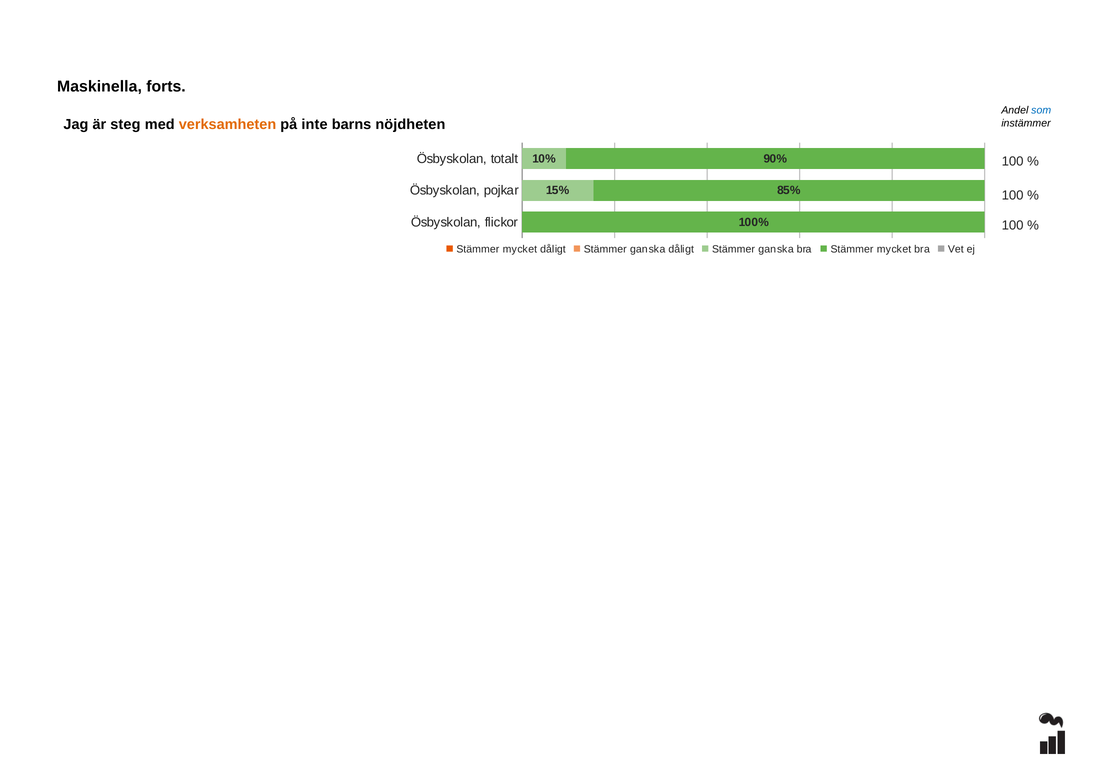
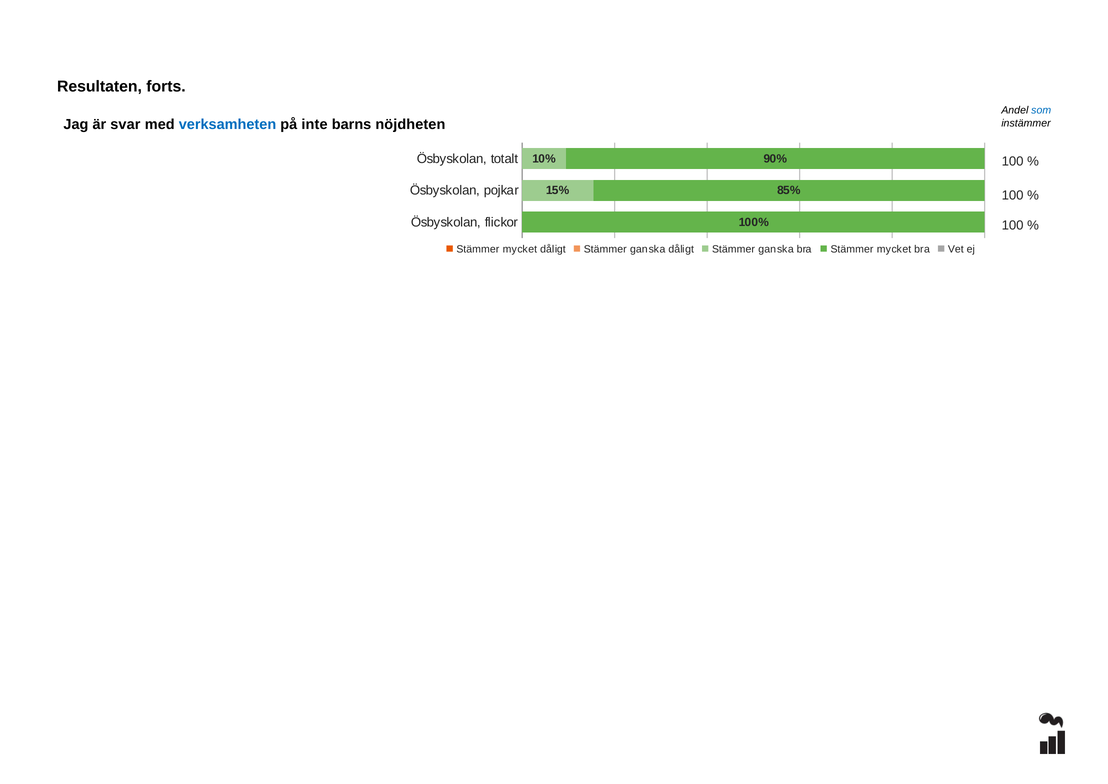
Maskinella: Maskinella -> Resultaten
steg: steg -> svar
verksamheten colour: orange -> blue
